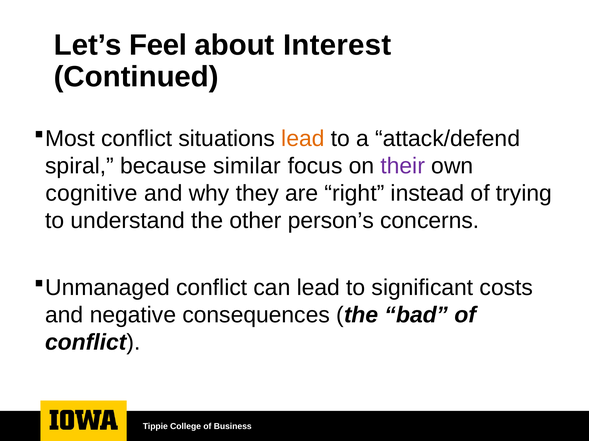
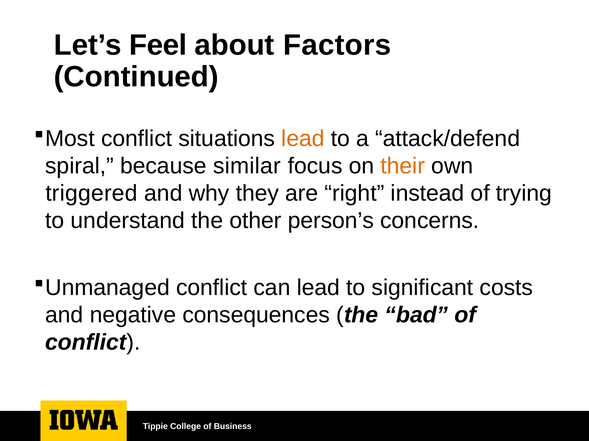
Interest: Interest -> Factors
their colour: purple -> orange
cognitive: cognitive -> triggered
